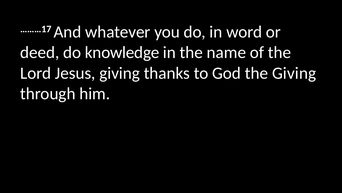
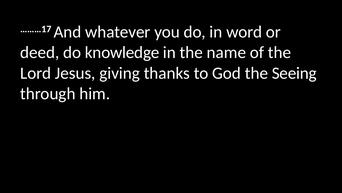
the Giving: Giving -> Seeing
